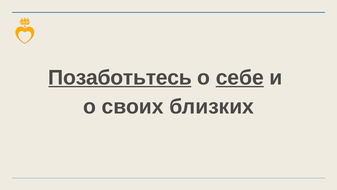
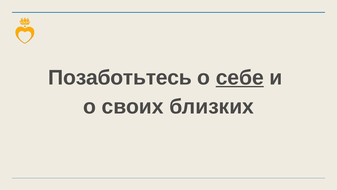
Позаботьтесь underline: present -> none
